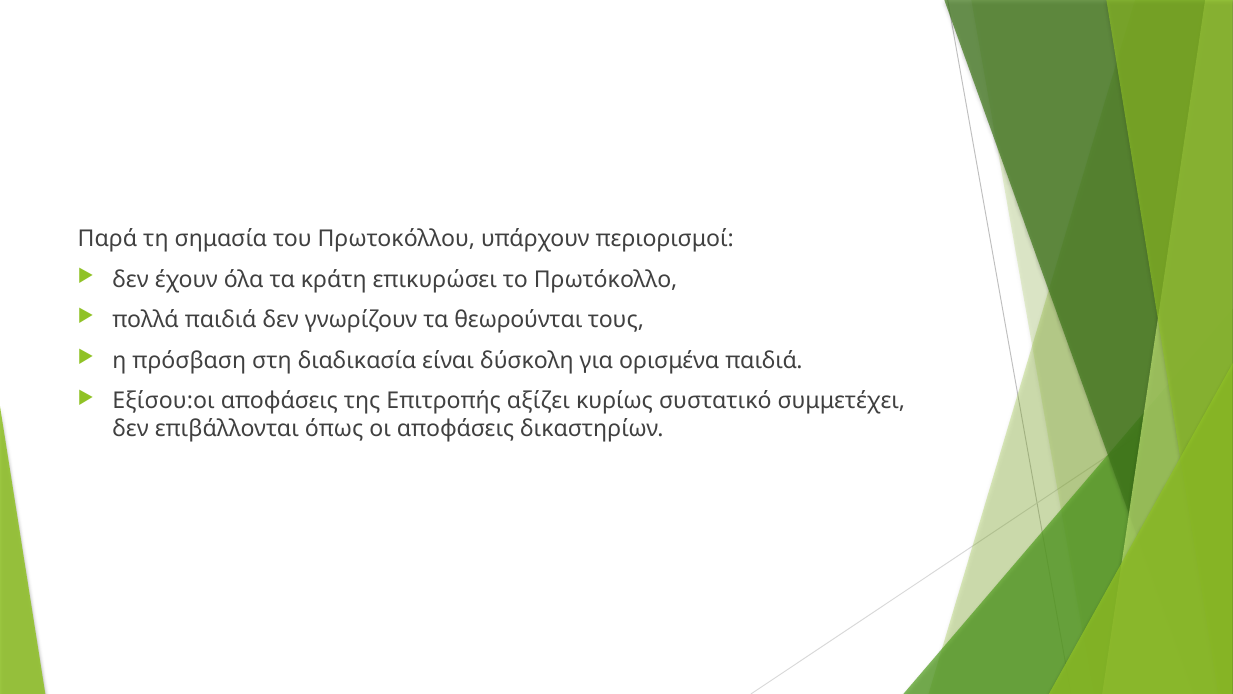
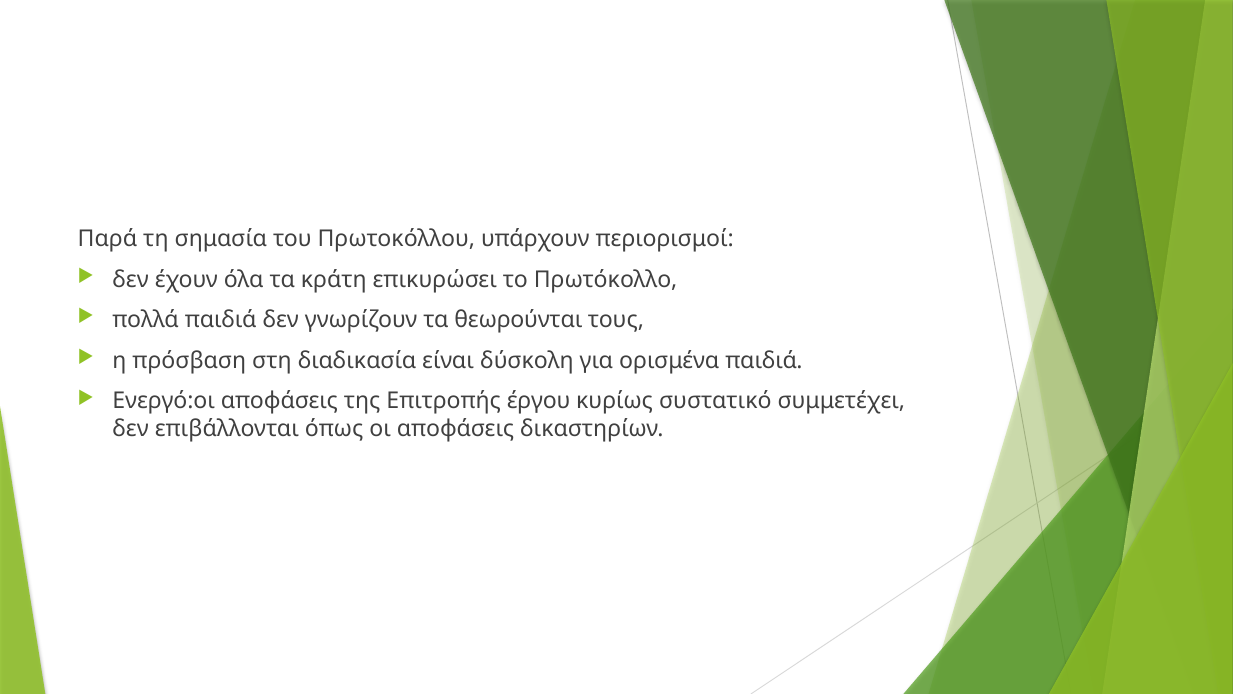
Εξίσου:οι: Εξίσου:οι -> Ενεργό:οι
αξίζει: αξίζει -> έργου
